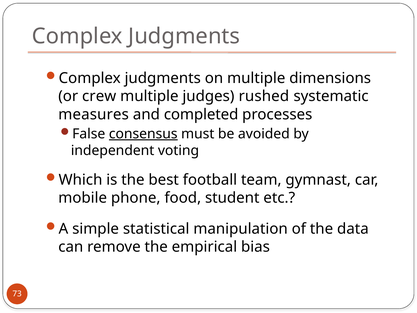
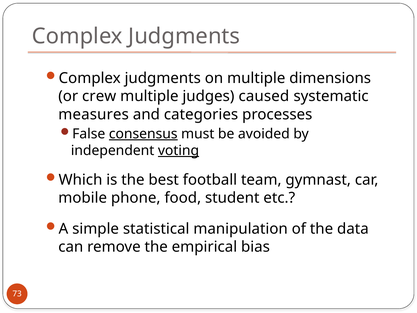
rushed: rushed -> caused
completed: completed -> categories
voting underline: none -> present
